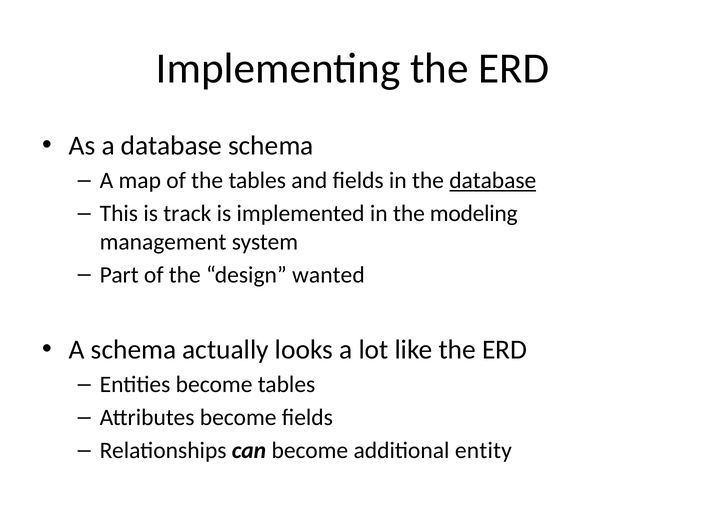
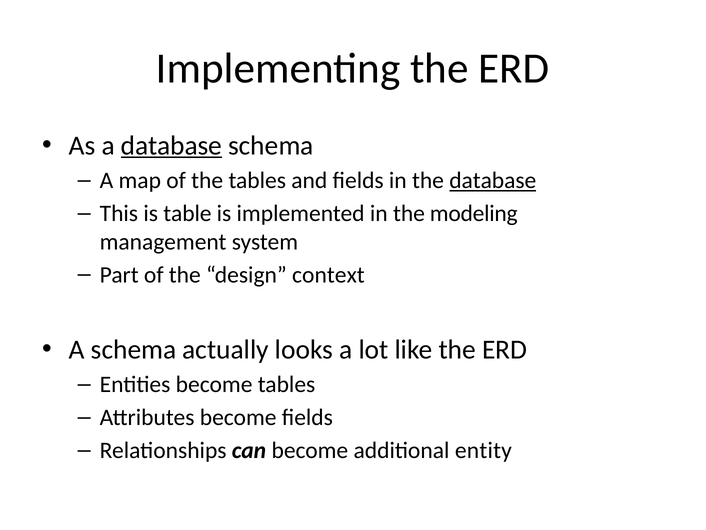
database at (171, 145) underline: none -> present
track: track -> table
wanted: wanted -> context
